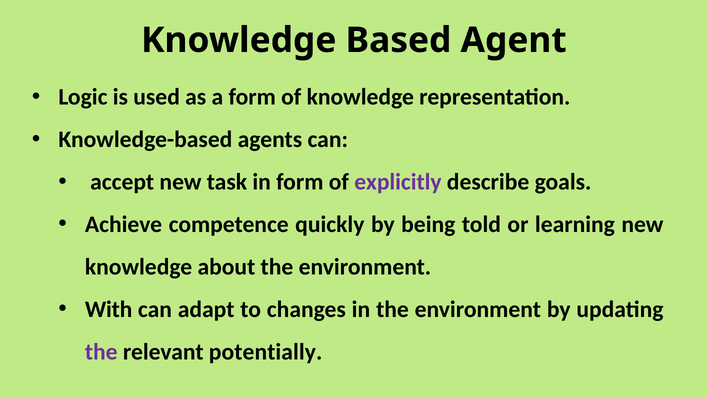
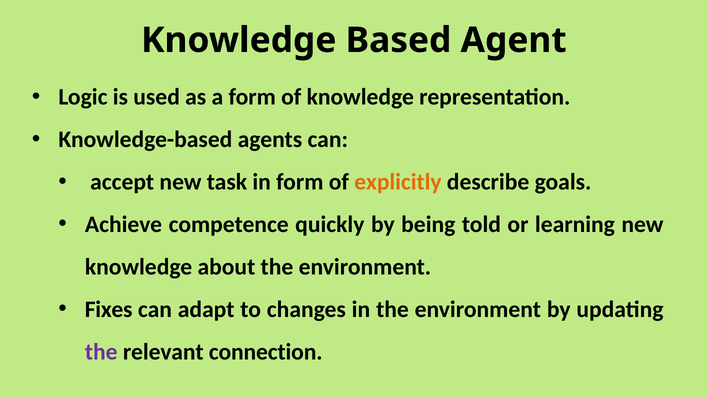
explicitly colour: purple -> orange
With: With -> Fixes
potentially: potentially -> connection
